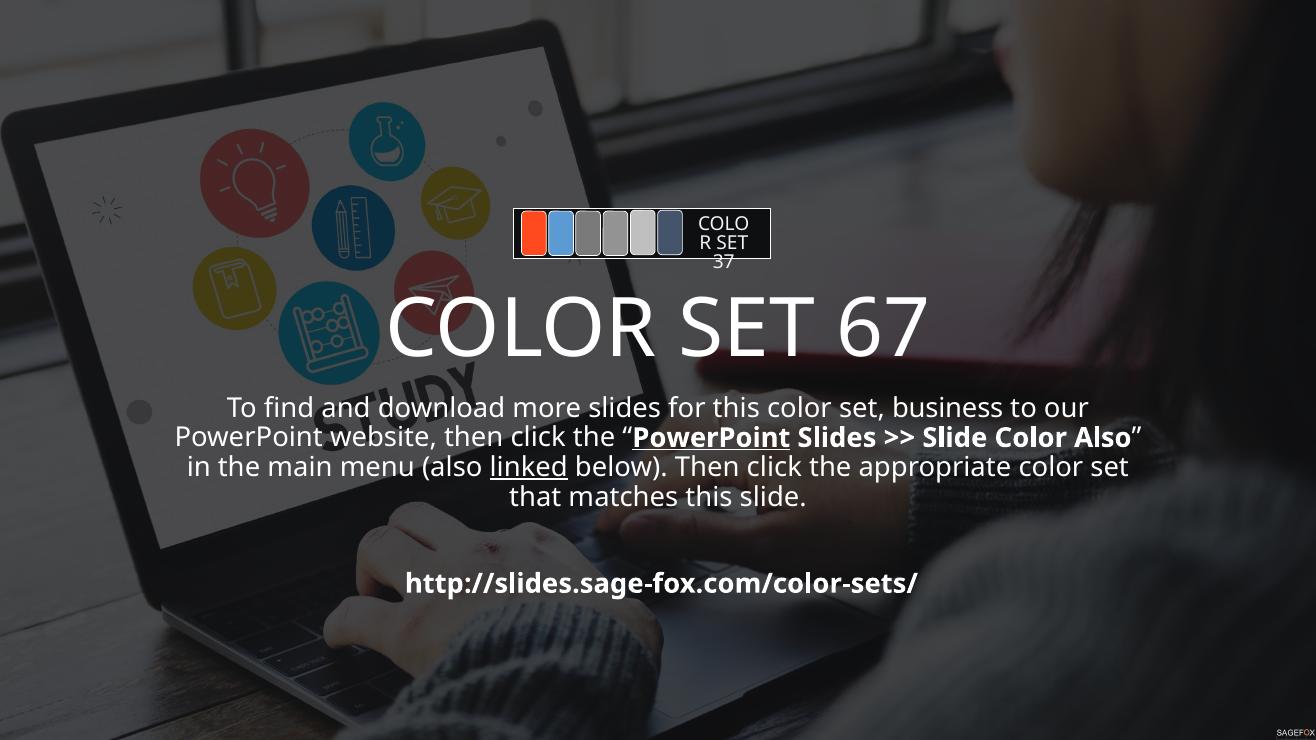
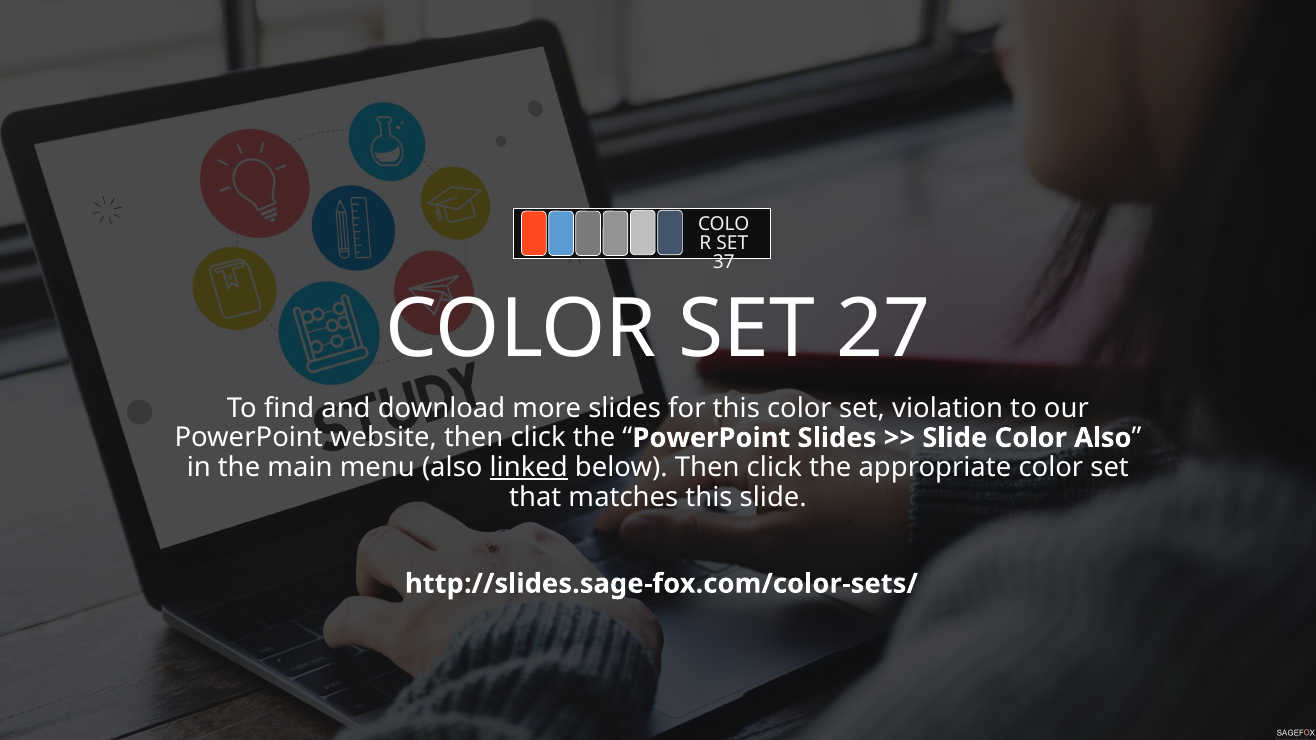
67: 67 -> 27
business: business -> violation
PowerPoint at (711, 438) underline: present -> none
